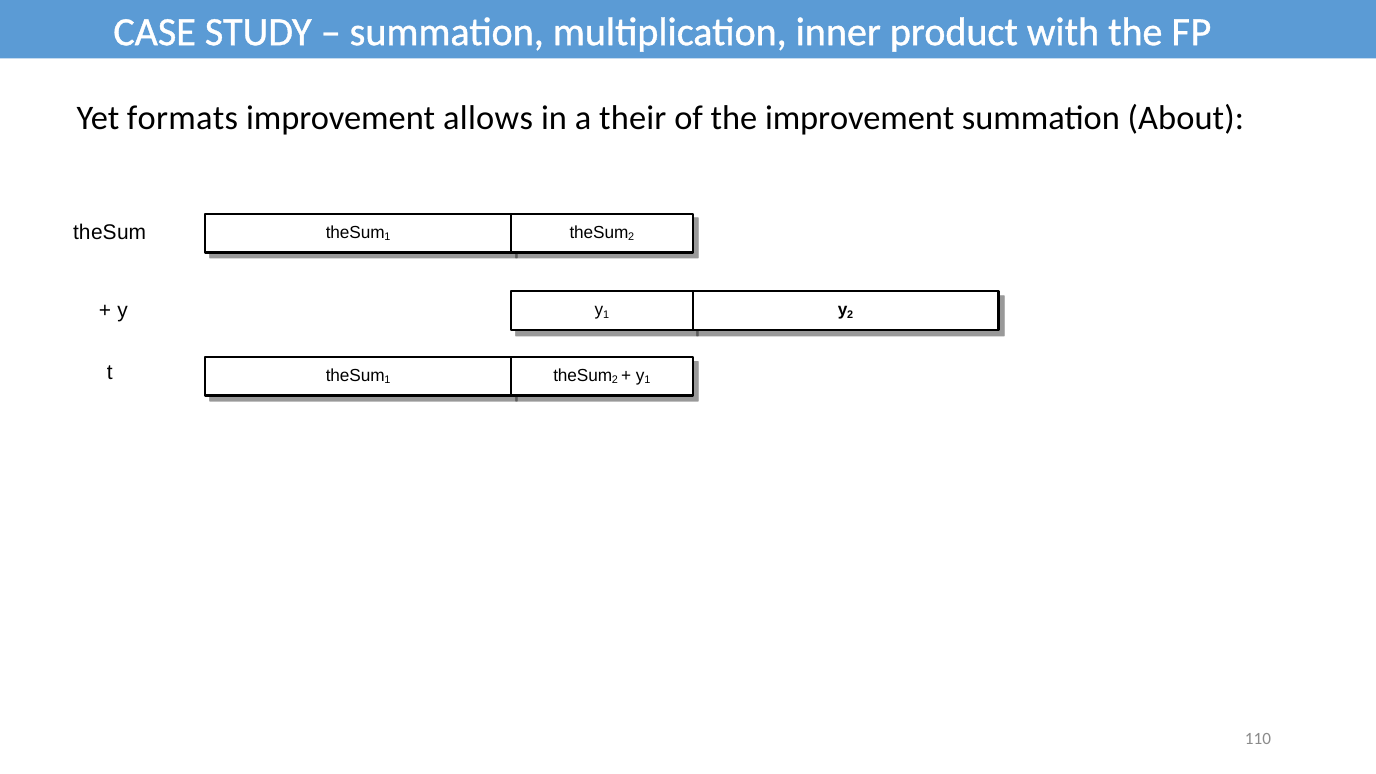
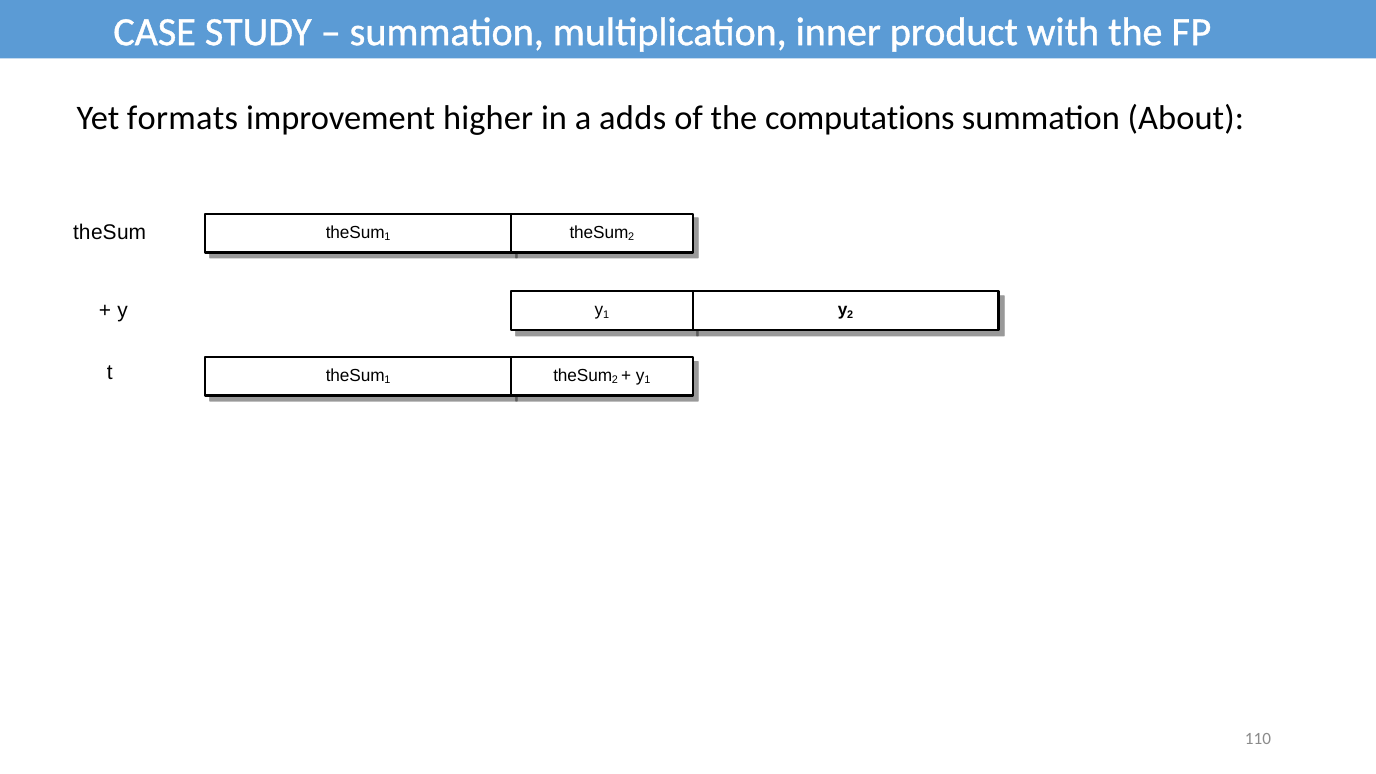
allows: allows -> higher
their: their -> adds
the improvement: improvement -> computations
